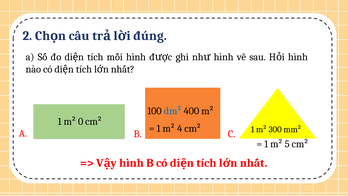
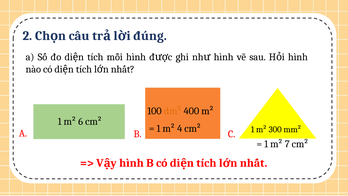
dm² colour: blue -> orange
0: 0 -> 6
5: 5 -> 7
